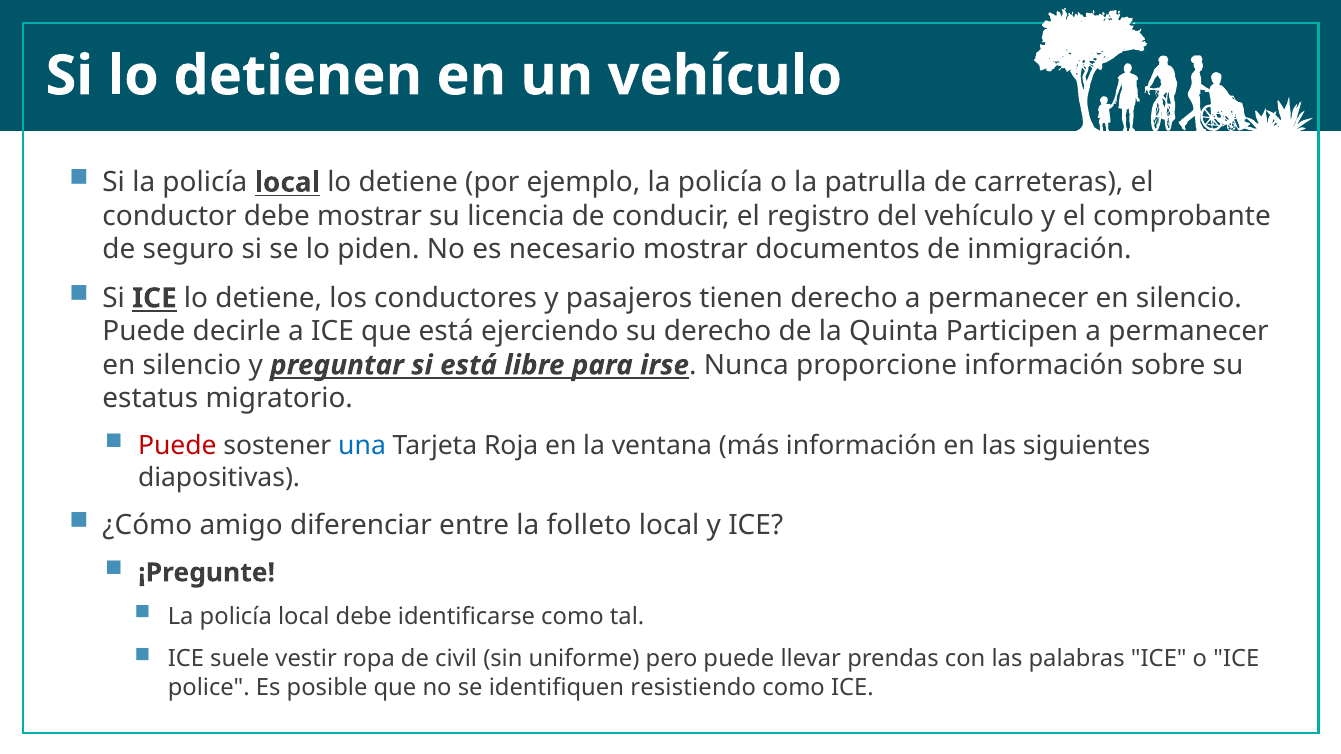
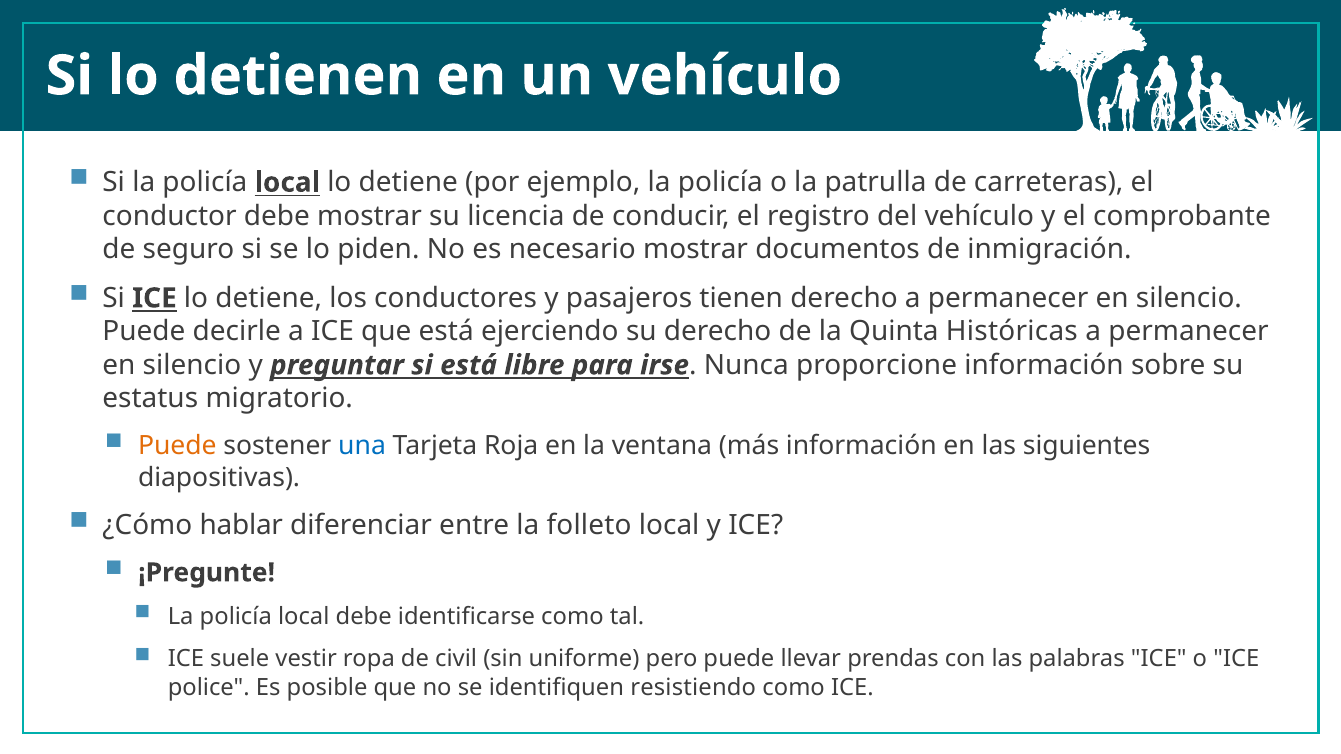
Participen: Participen -> Históricas
Puede at (177, 446) colour: red -> orange
amigo: amigo -> hablar
